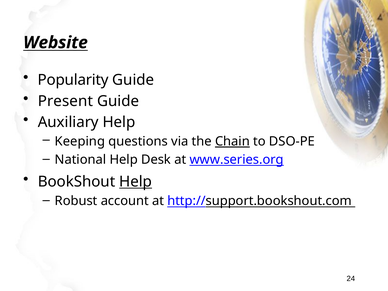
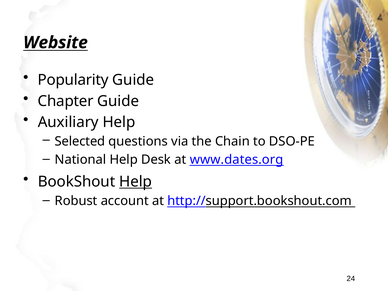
Present: Present -> Chapter
Keeping: Keeping -> Selected
Chain underline: present -> none
www.series.org: www.series.org -> www.dates.org
